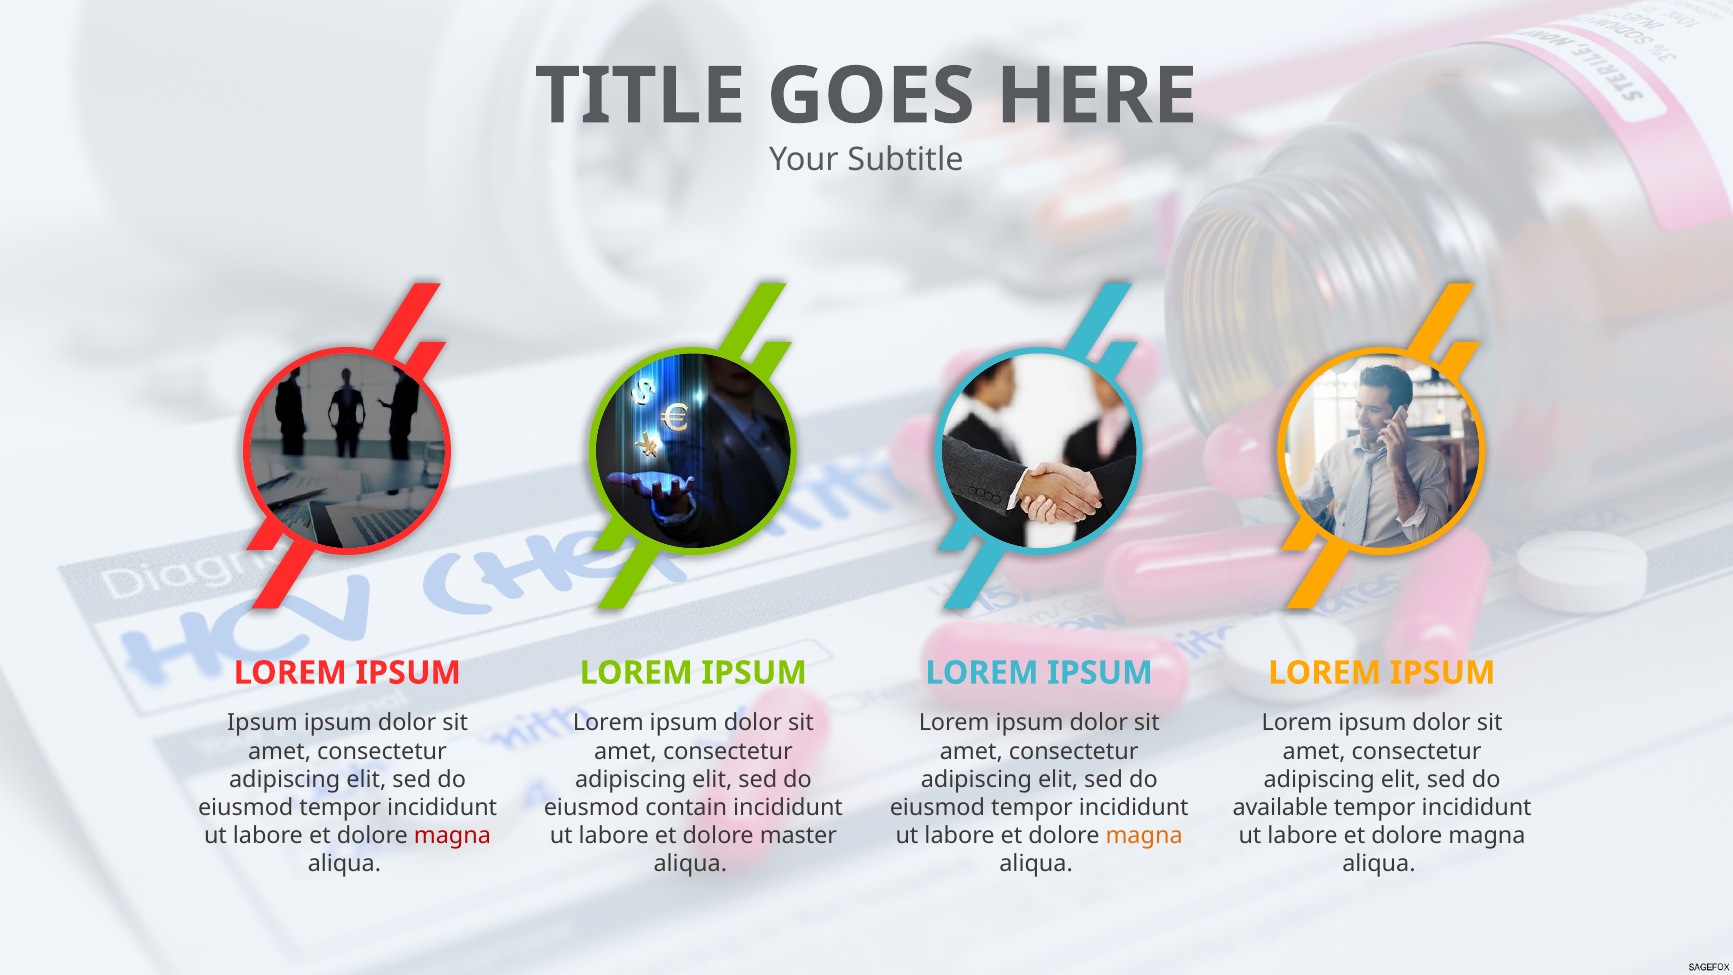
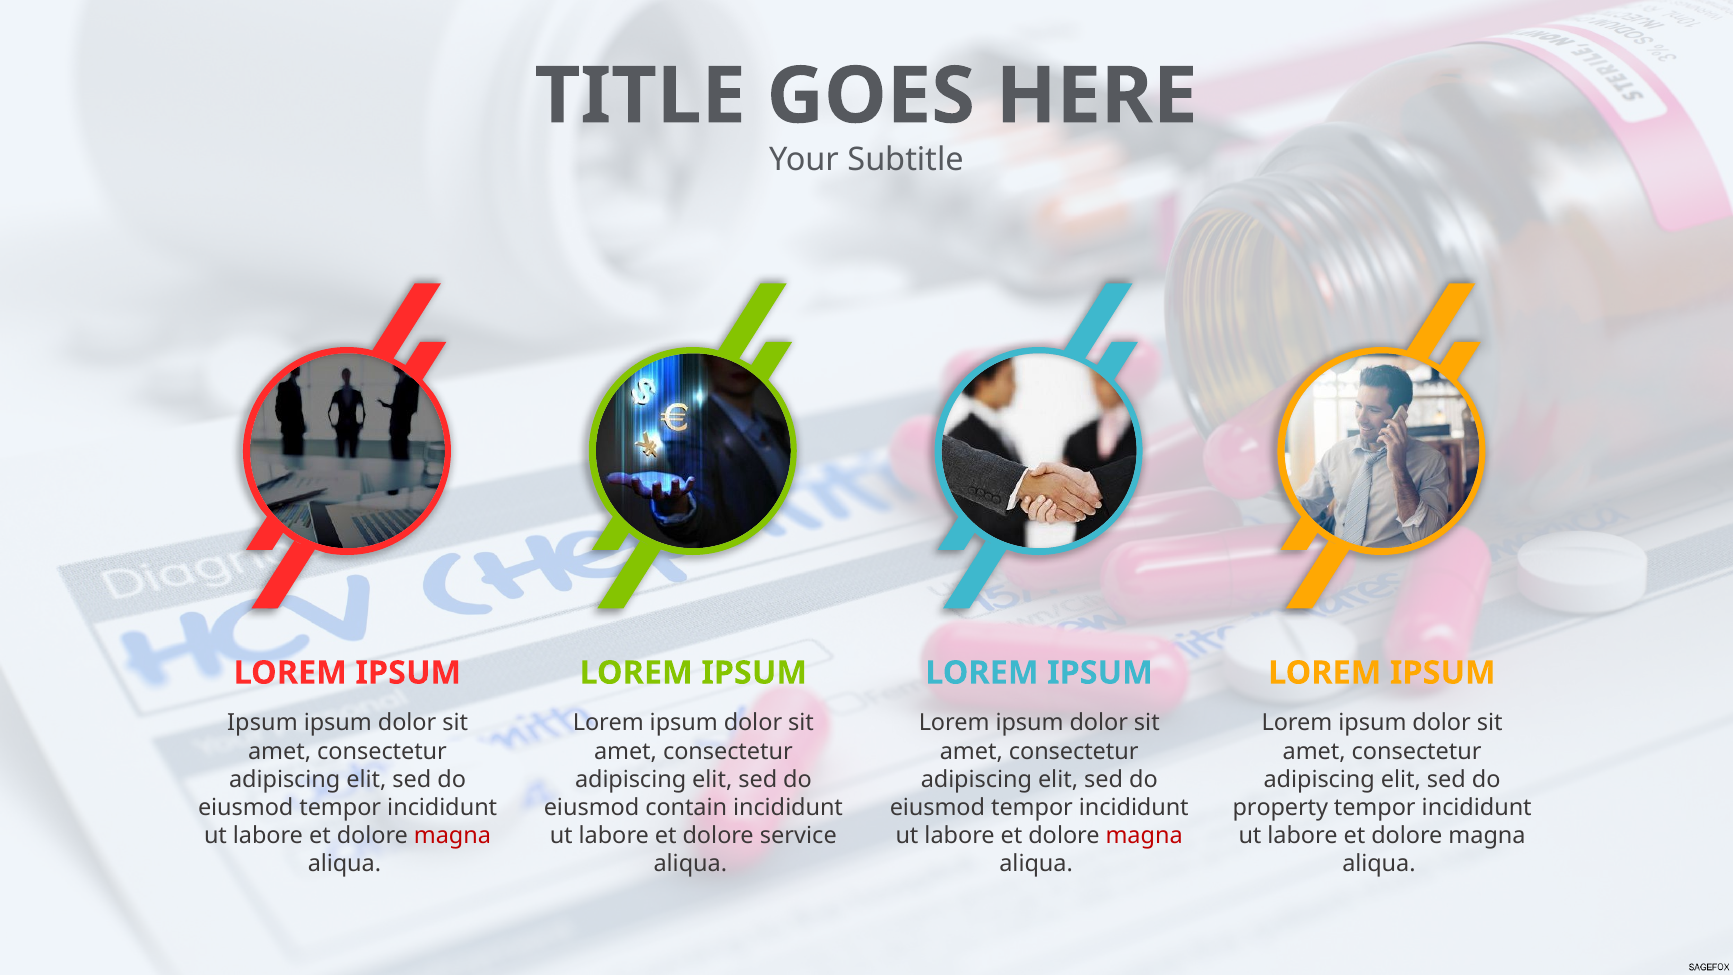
available: available -> property
master: master -> service
magna at (1144, 836) colour: orange -> red
